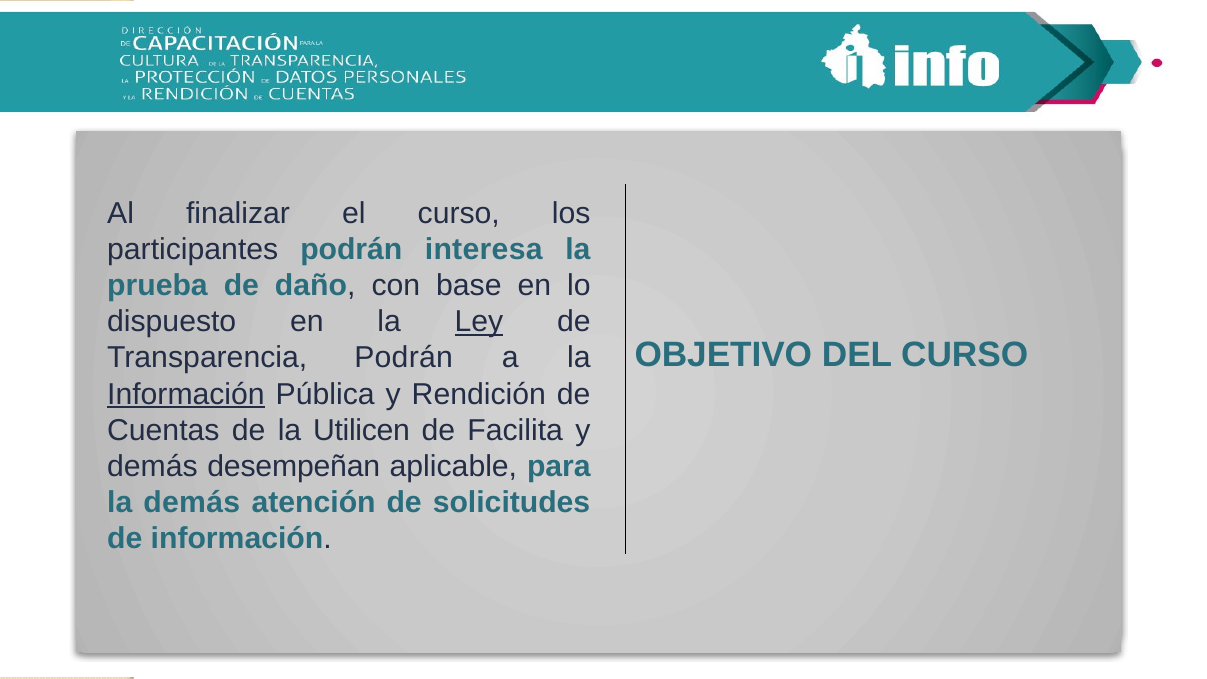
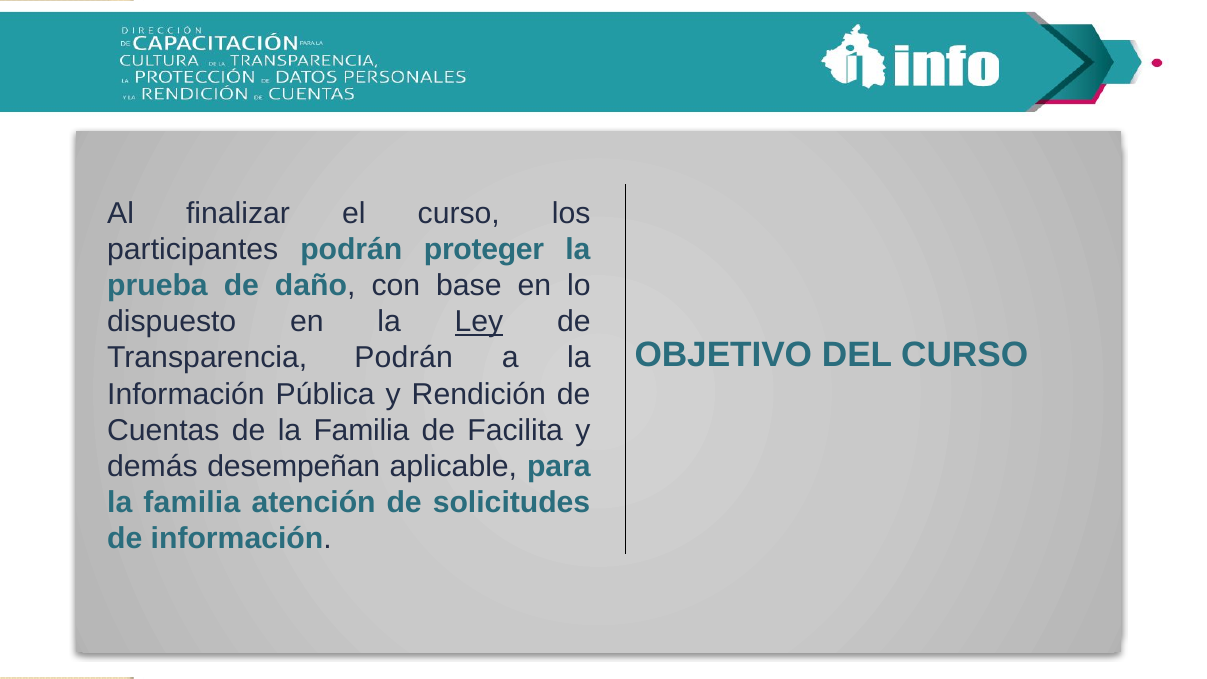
interesa: interesa -> proteger
Información at (186, 394) underline: present -> none
de la Utilicen: Utilicen -> Familia
demás at (192, 503): demás -> familia
